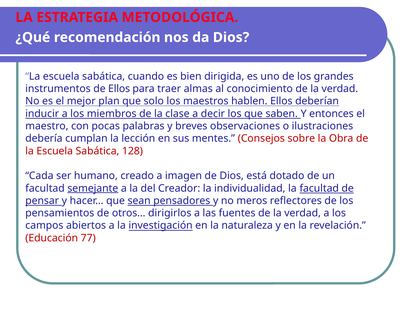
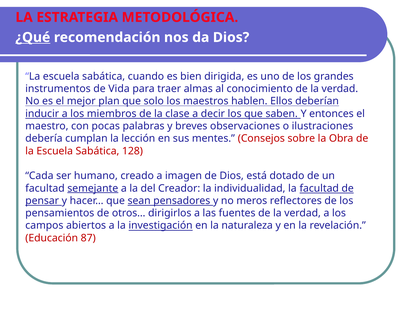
¿Qué underline: none -> present
de Ellos: Ellos -> Vida
77: 77 -> 87
